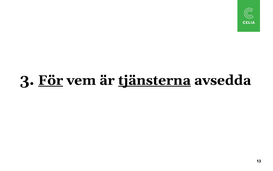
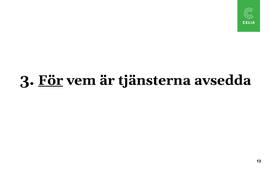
tjänsterna underline: present -> none
